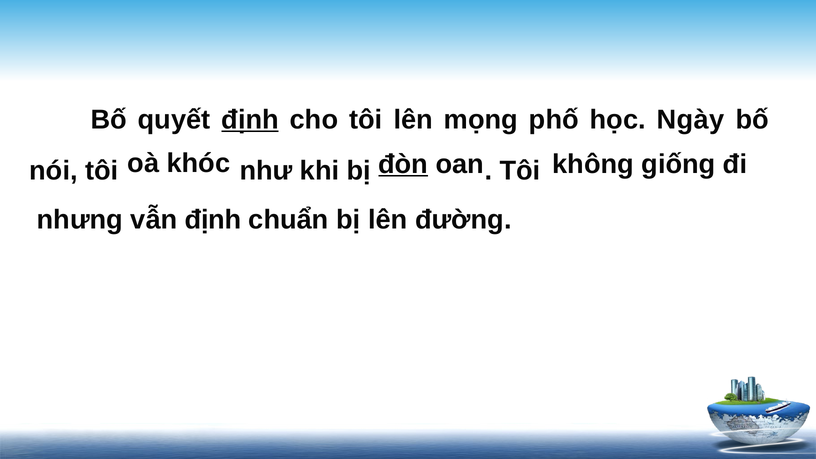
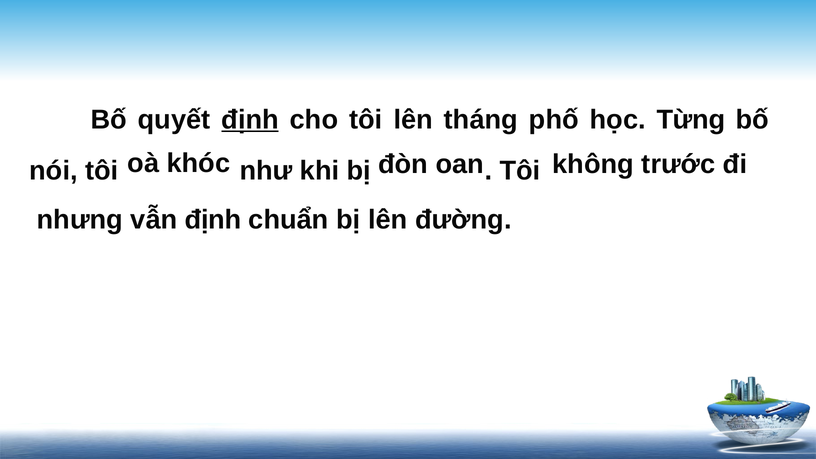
mọng: mọng -> tháng
Ngày: Ngày -> Từng
đòn underline: present -> none
giống: giống -> trước
